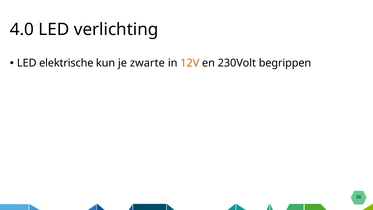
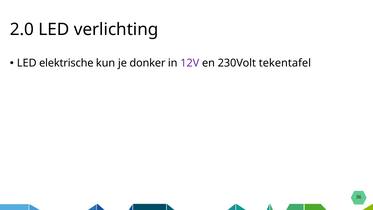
4.0: 4.0 -> 2.0
zwarte: zwarte -> donker
12V colour: orange -> purple
begrippen: begrippen -> tekentafel
